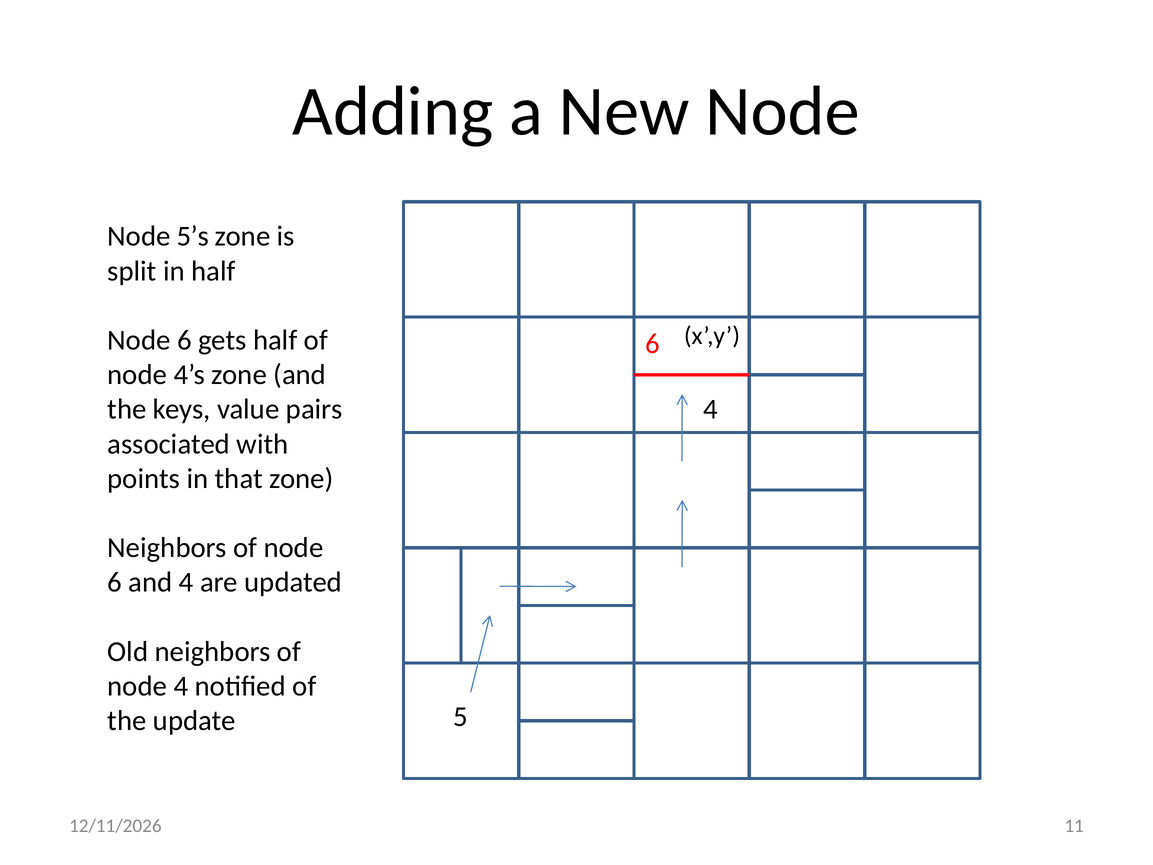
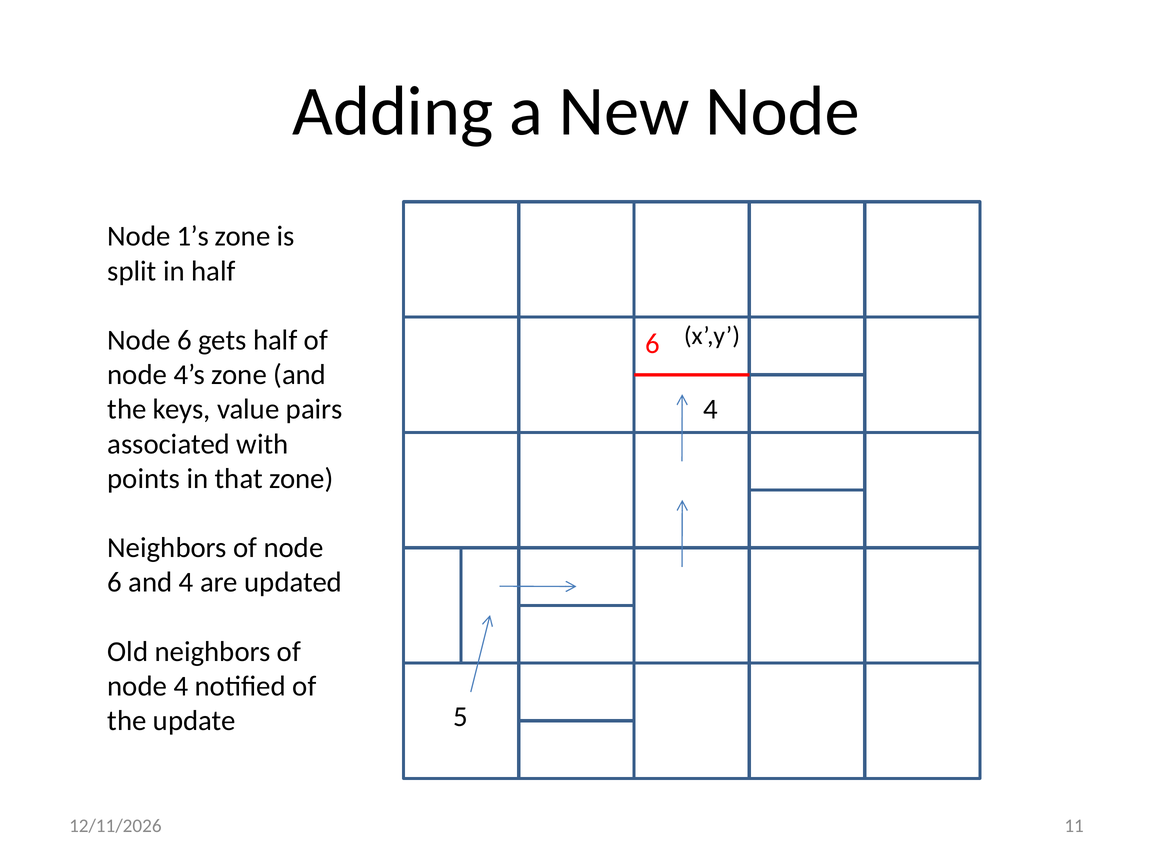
5’s: 5’s -> 1’s
